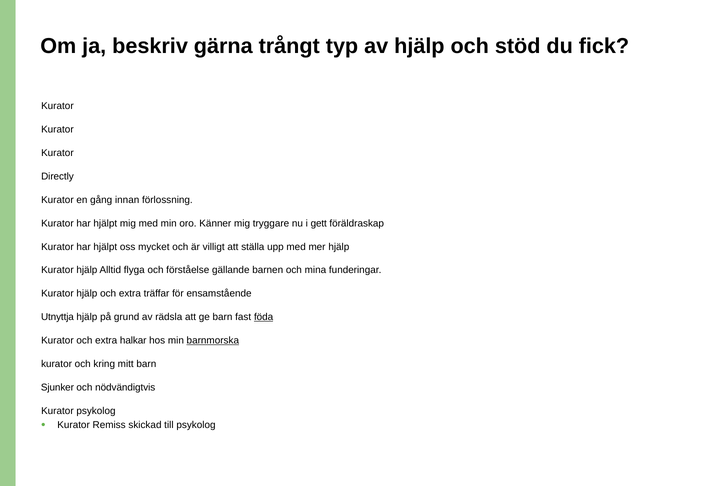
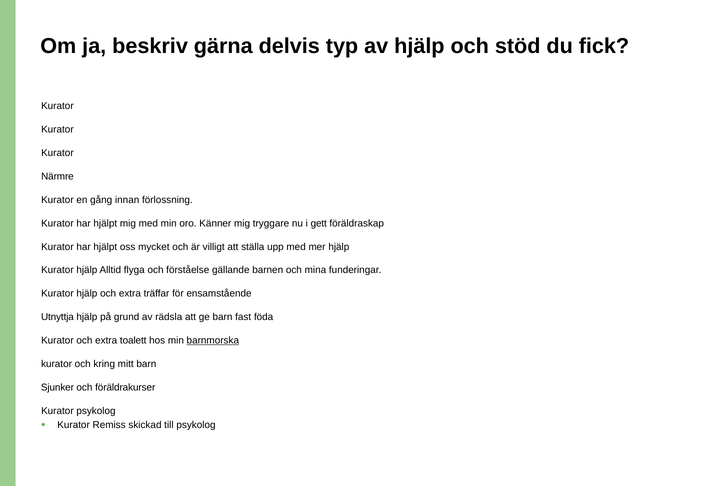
trångt: trångt -> delvis
Directly: Directly -> Närmre
föda underline: present -> none
halkar: halkar -> toalett
nödvändigtvis: nödvändigtvis -> föräldrakurser
